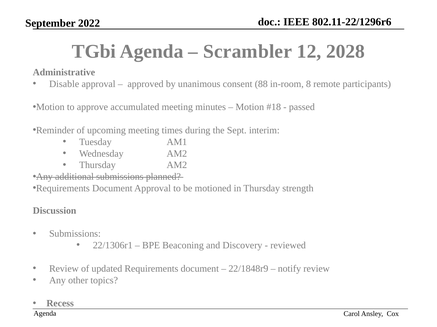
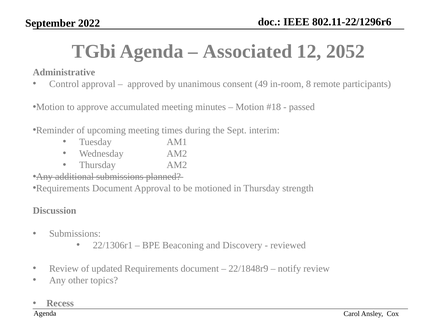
Scrambler: Scrambler -> Associated
2028: 2028 -> 2052
Disable: Disable -> Control
88: 88 -> 49
